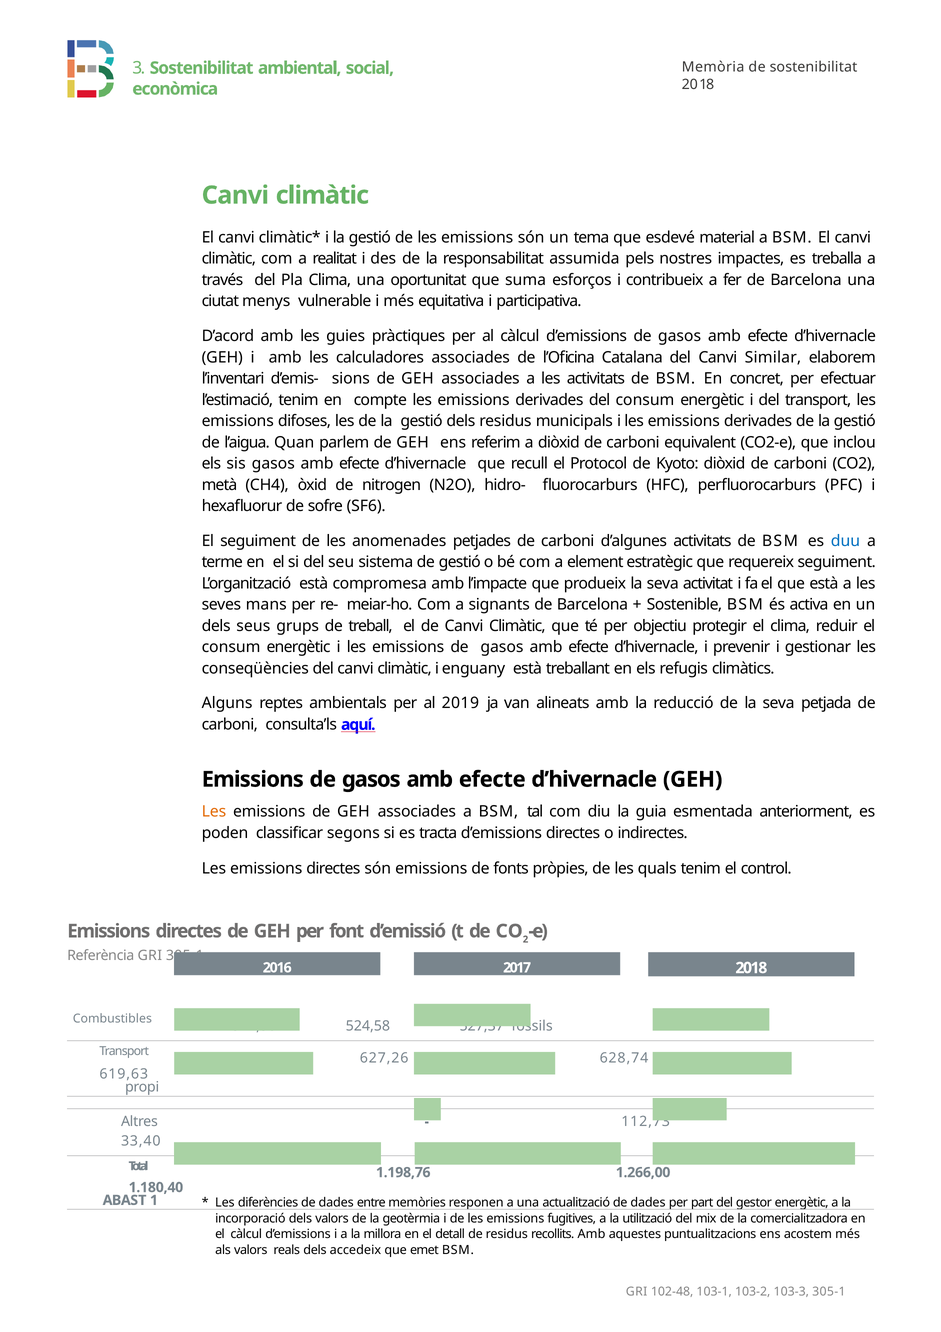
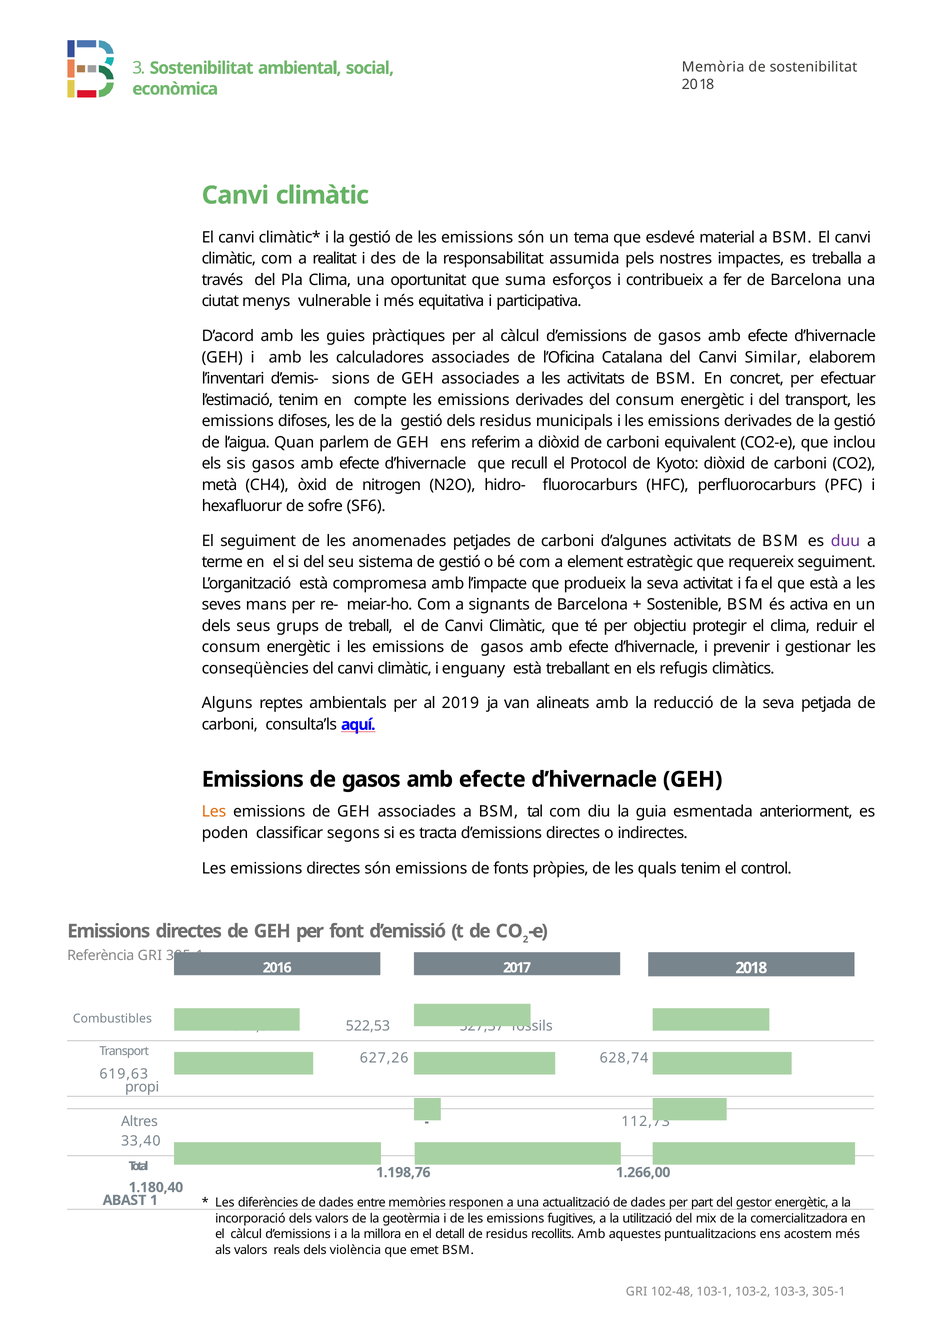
duu colour: blue -> purple
524,58: 524,58 -> 522,53
accedeix: accedeix -> violència
